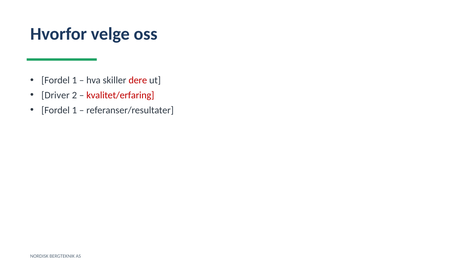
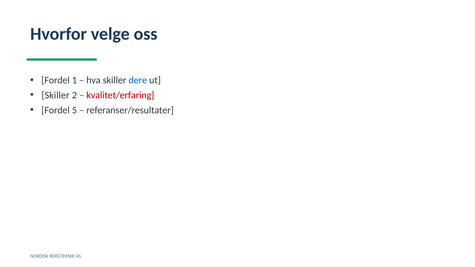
dere colour: red -> blue
Driver at (56, 95): Driver -> Skiller
1 at (74, 110): 1 -> 5
